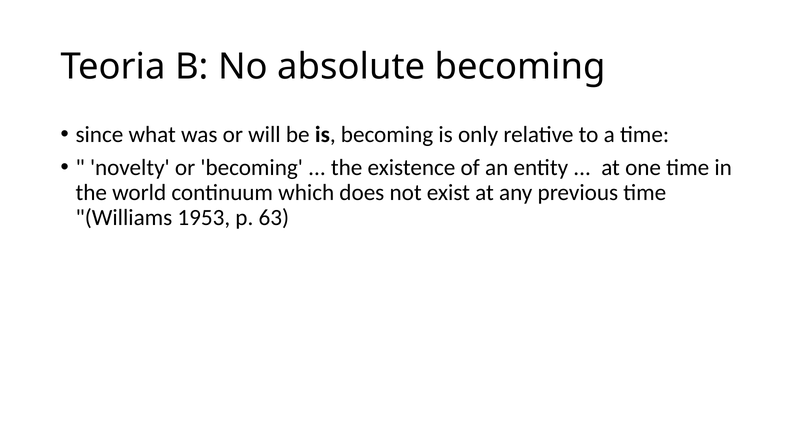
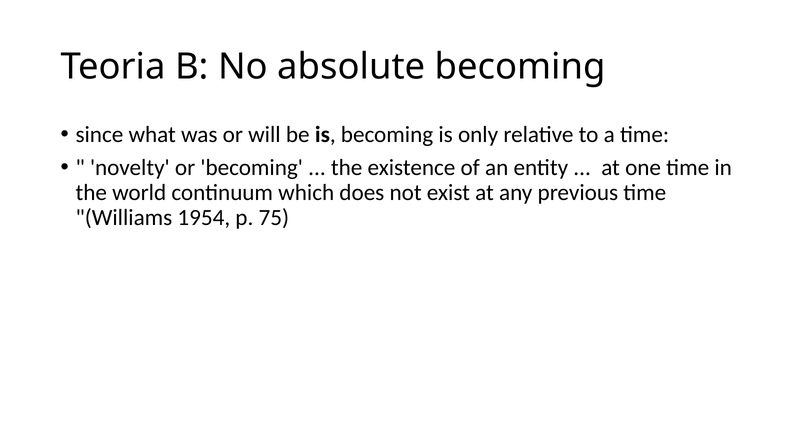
1953: 1953 -> 1954
63: 63 -> 75
